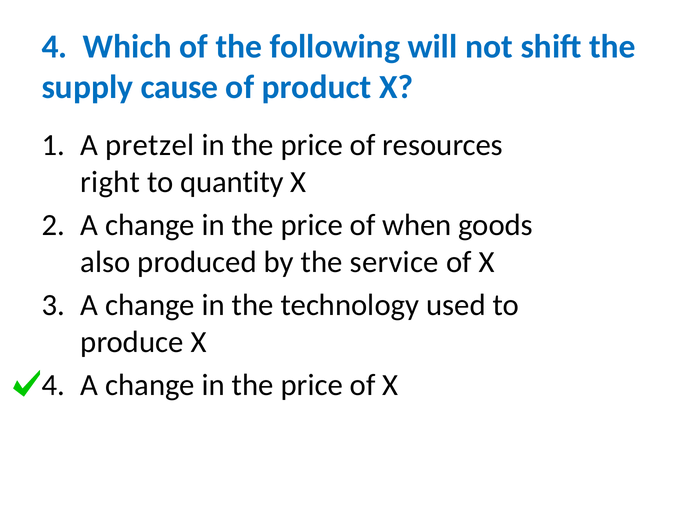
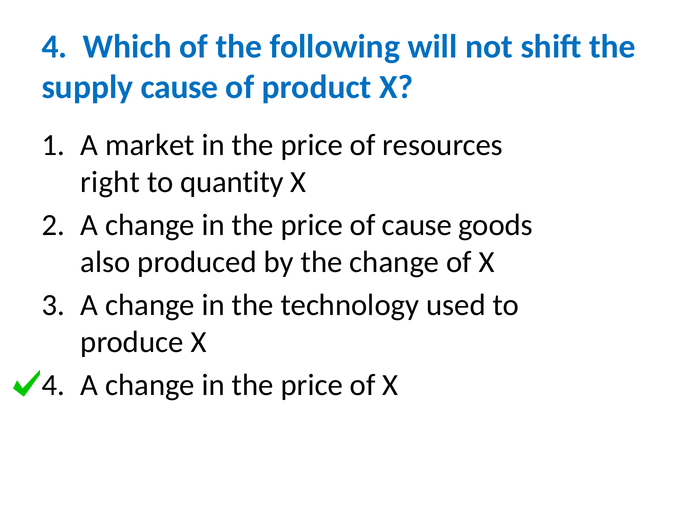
pretzel: pretzel -> market
of when: when -> cause
the service: service -> change
